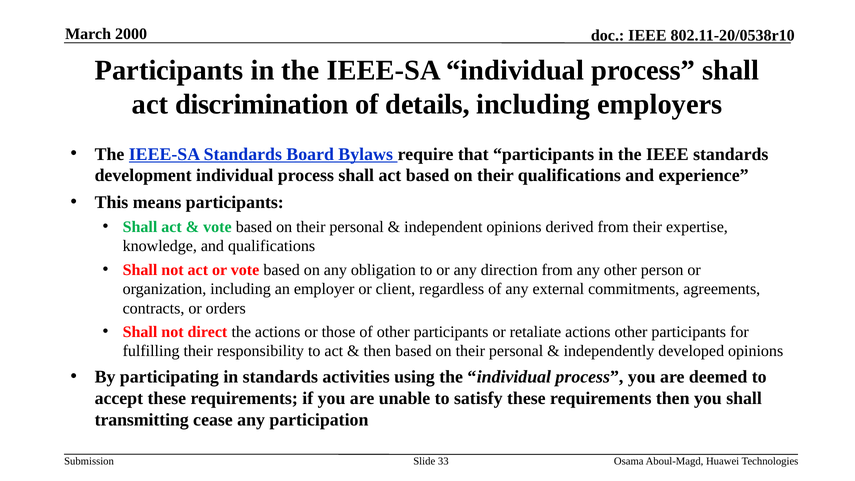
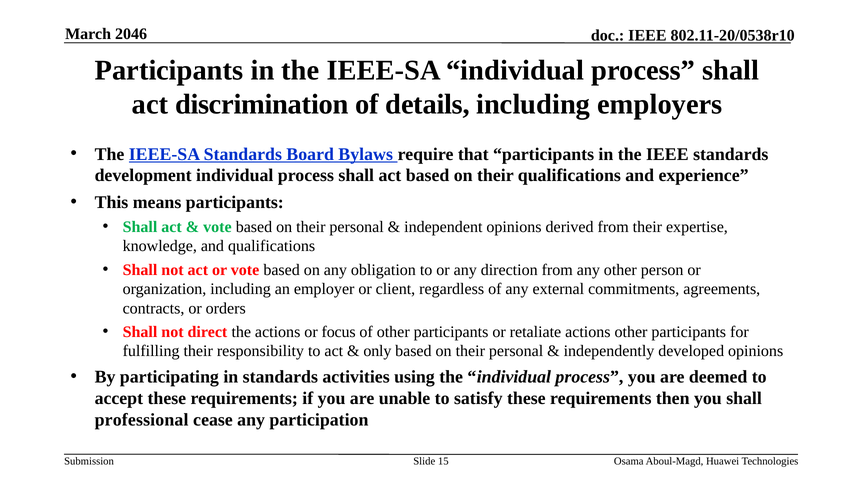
2000: 2000 -> 2046
those: those -> focus
then at (377, 351): then -> only
transmitting: transmitting -> professional
33: 33 -> 15
